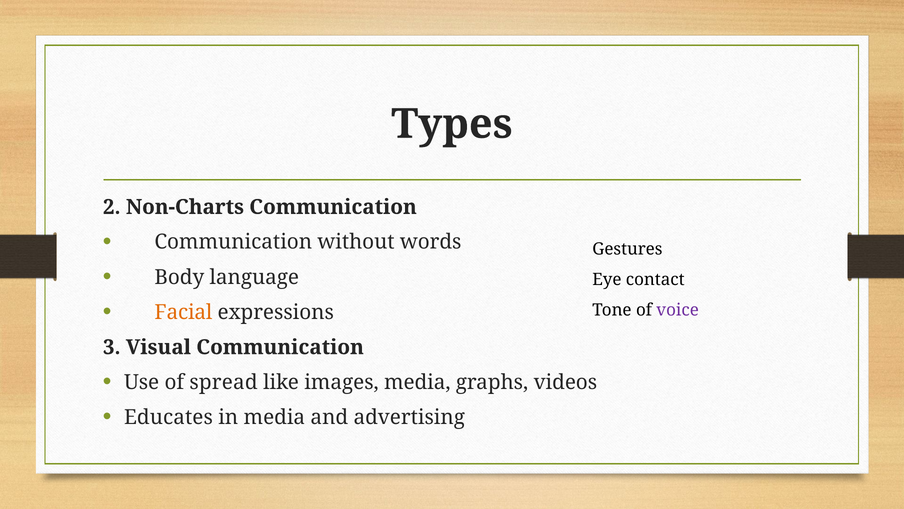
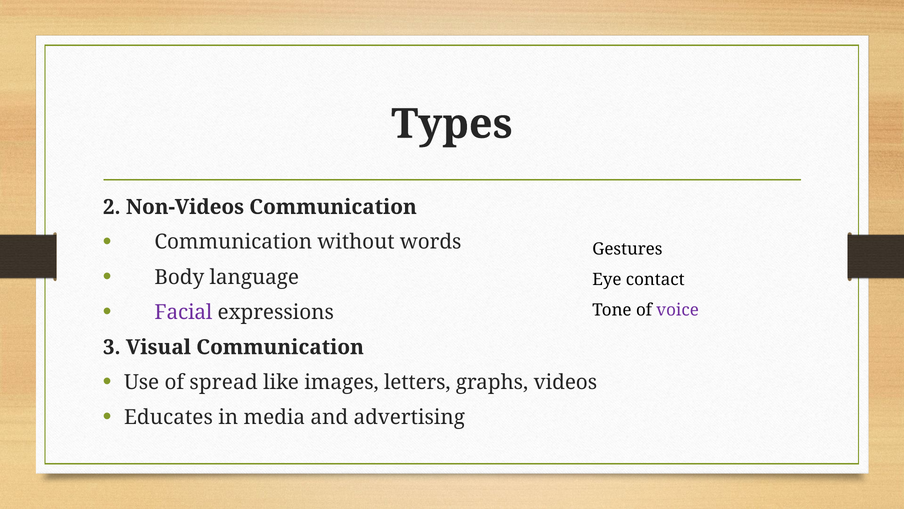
Non-Charts: Non-Charts -> Non-Videos
Facial colour: orange -> purple
images media: media -> letters
